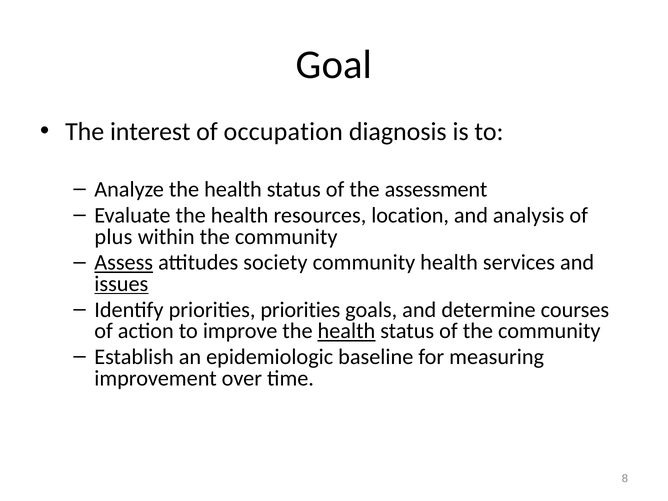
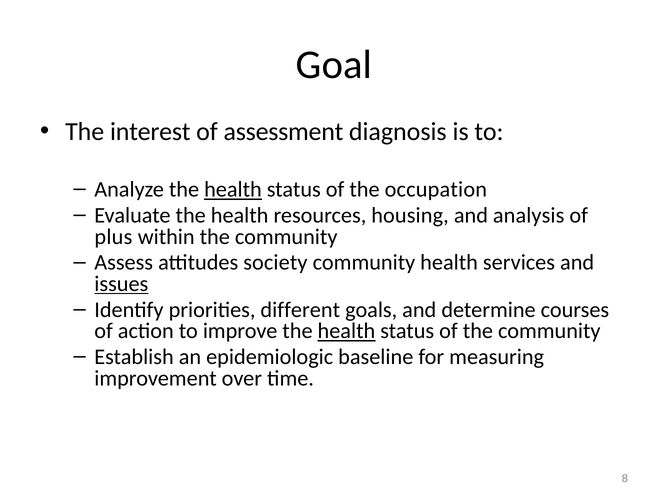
occupation: occupation -> assessment
health at (233, 190) underline: none -> present
assessment: assessment -> occupation
location: location -> housing
Assess underline: present -> none
priorities priorities: priorities -> different
